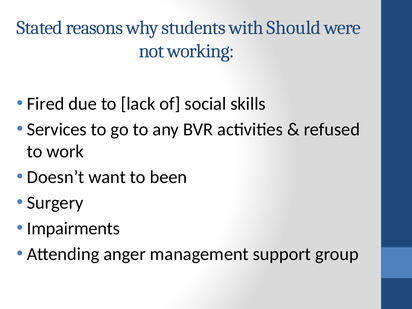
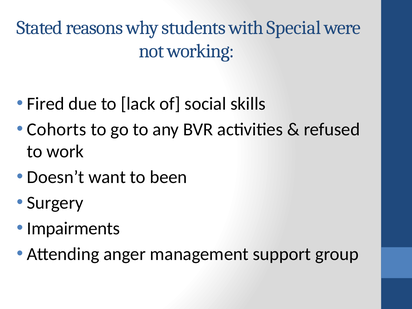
Should: Should -> Special
Services: Services -> Cohorts
